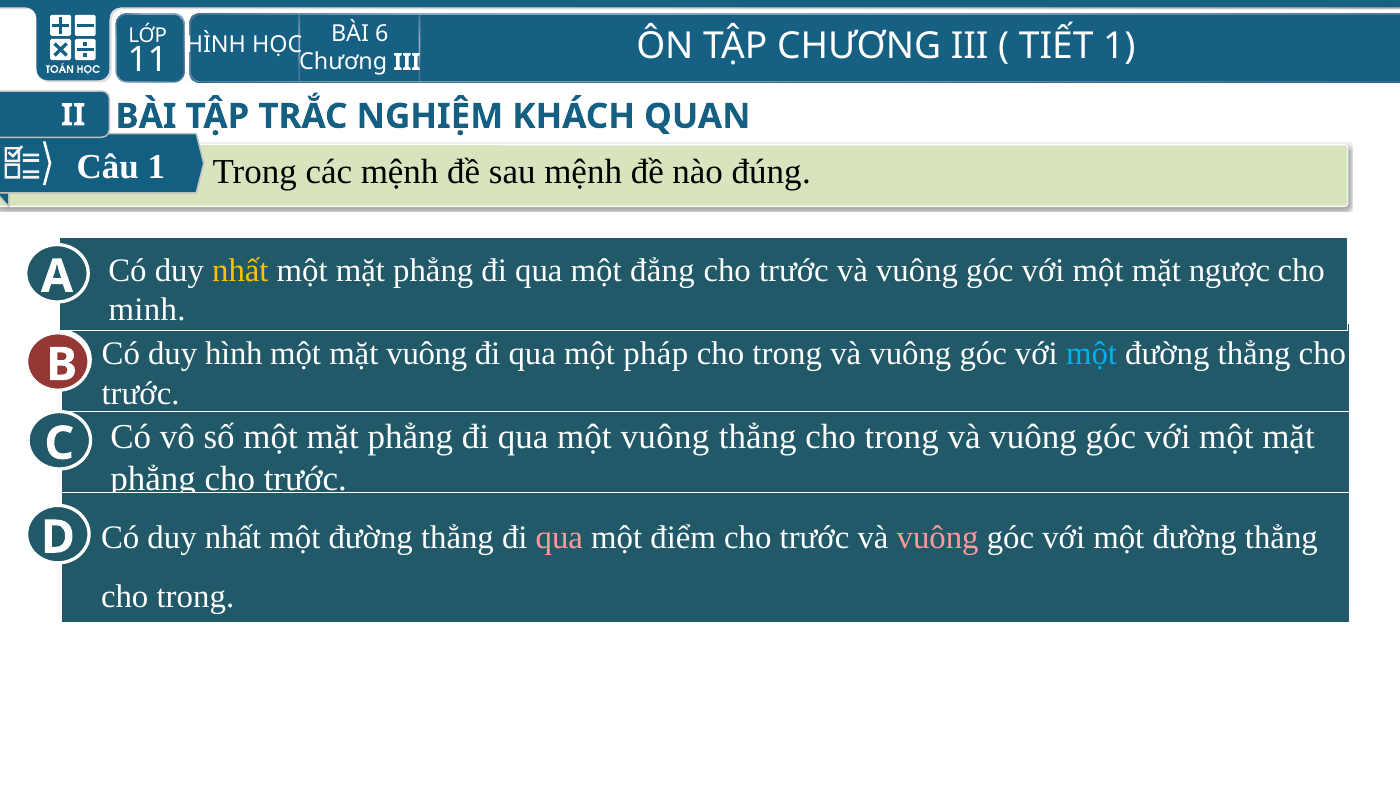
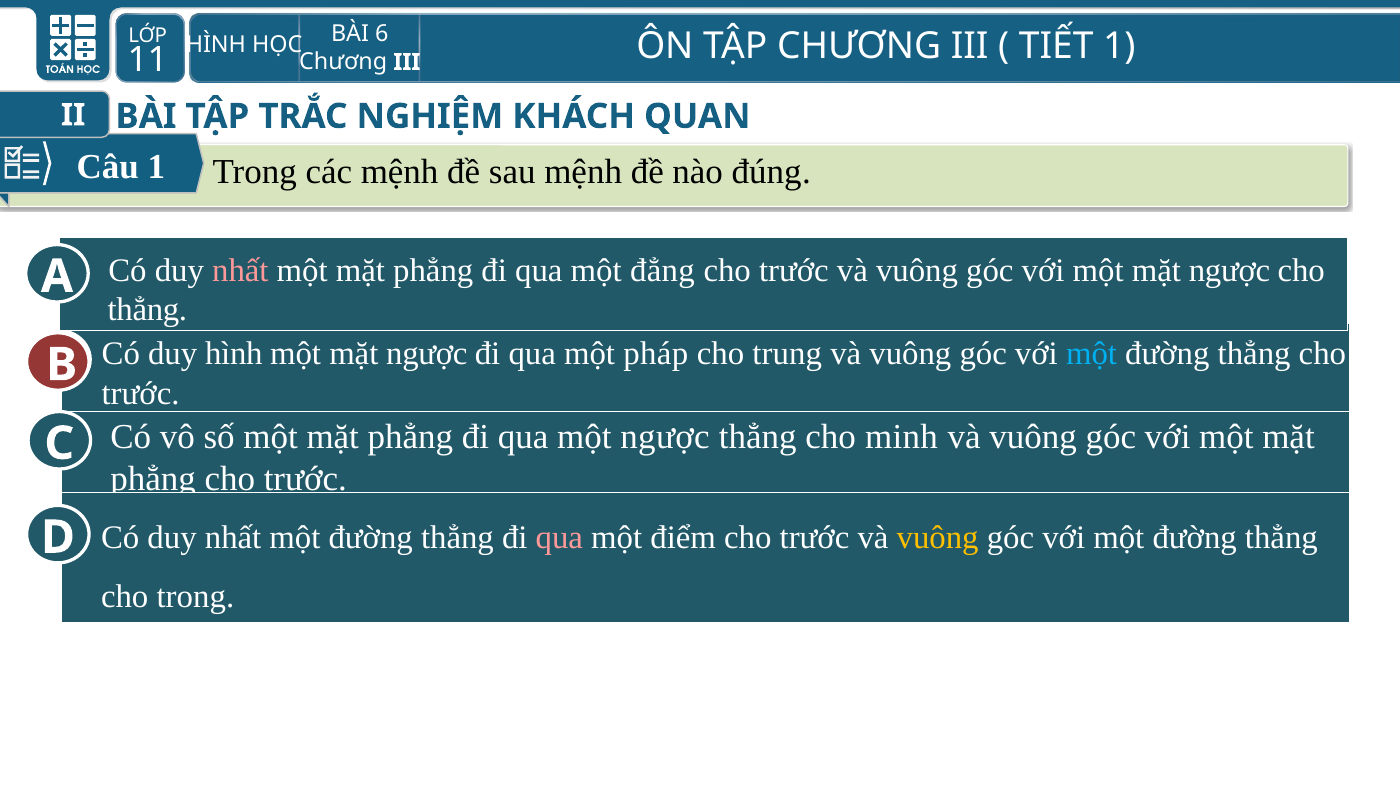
nhất at (240, 270) colour: yellow -> pink
minh at (147, 309): minh -> thẳng
vuông at (427, 354): vuông -> ngược
trong at (787, 354): trong -> trung
một vuông: vuông -> ngược
trong at (902, 436): trong -> minh
vuông at (938, 537) colour: pink -> yellow
